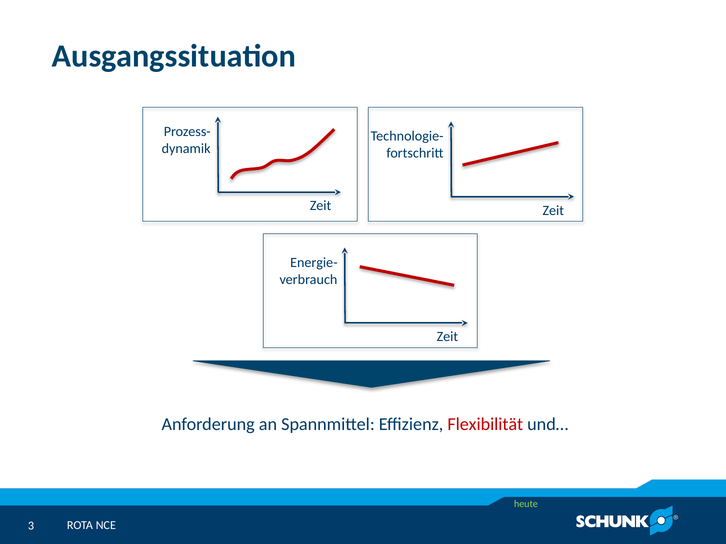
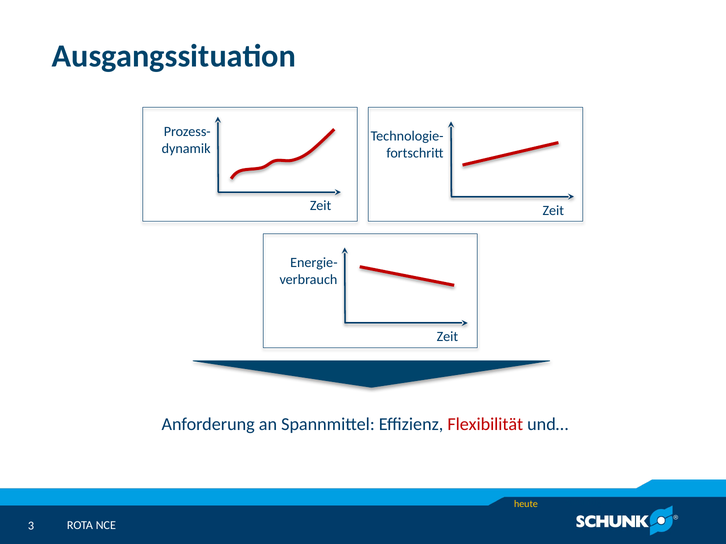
heute colour: light green -> yellow
